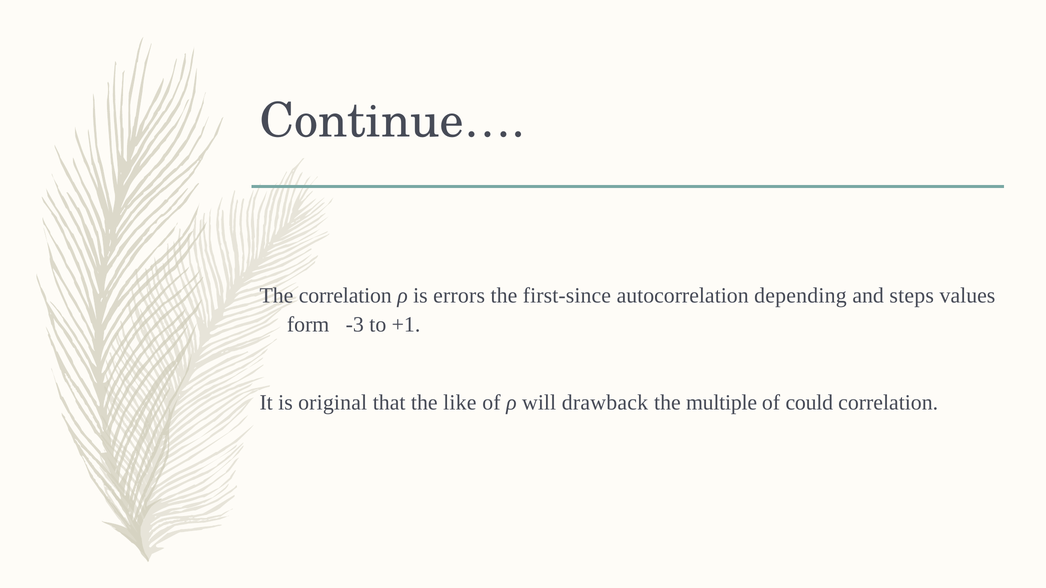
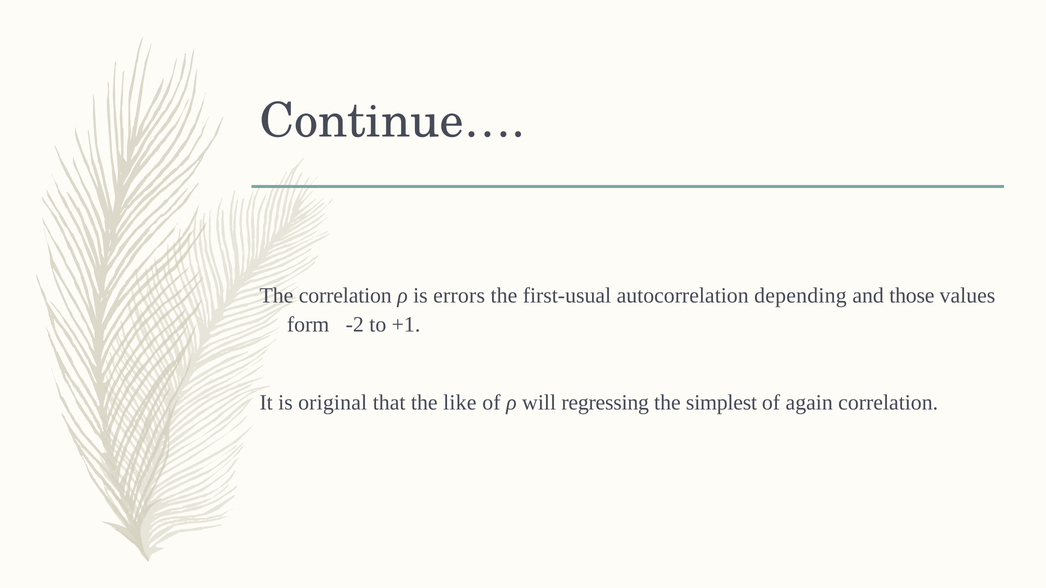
first-since: first-since -> first-usual
steps: steps -> those
-3: -3 -> -2
drawback: drawback -> regressing
multiple: multiple -> simplest
could: could -> again
